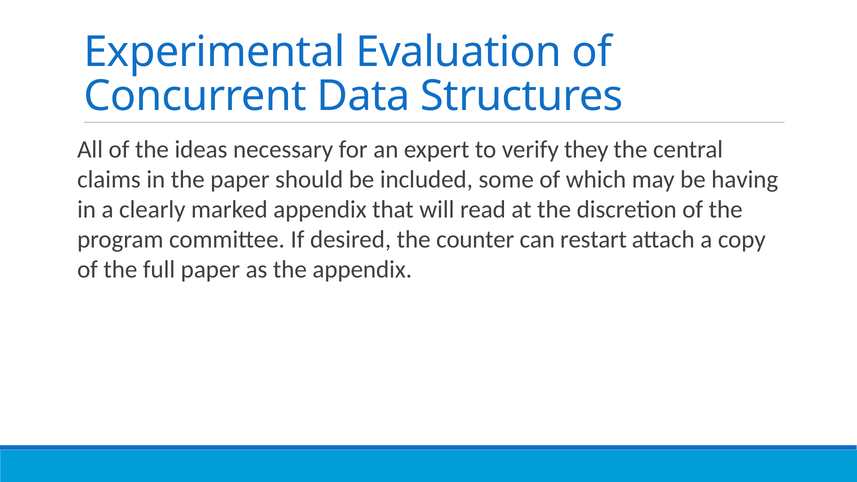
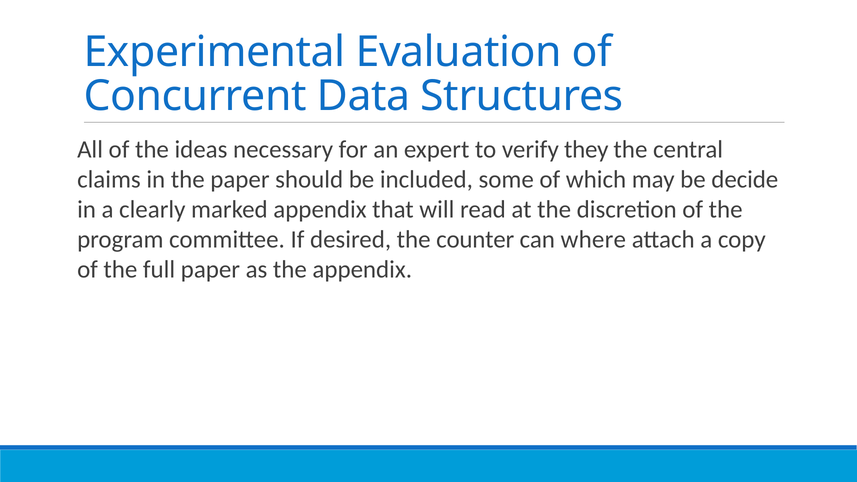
having: having -> decide
restart: restart -> where
